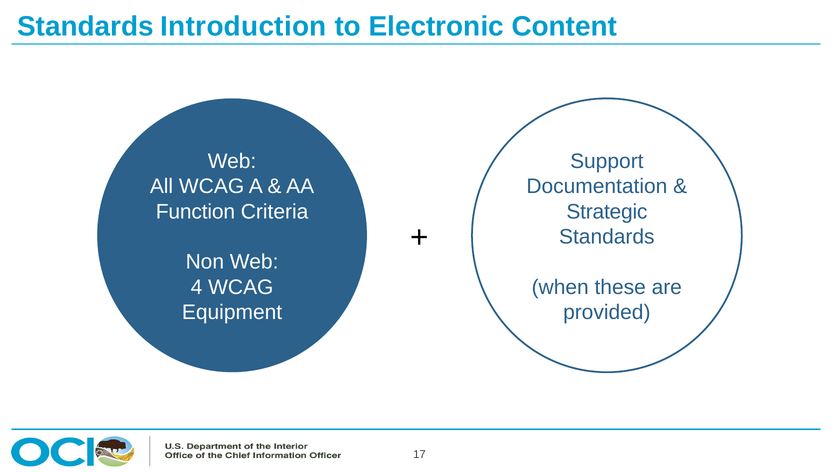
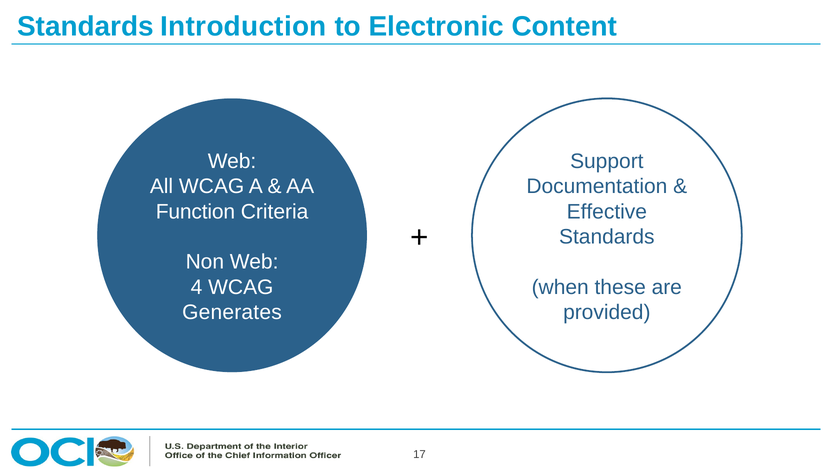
Strategic: Strategic -> Effective
Equipment: Equipment -> Generates
